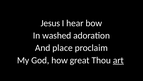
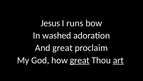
hear: hear -> runs
And place: place -> great
great at (80, 60) underline: none -> present
